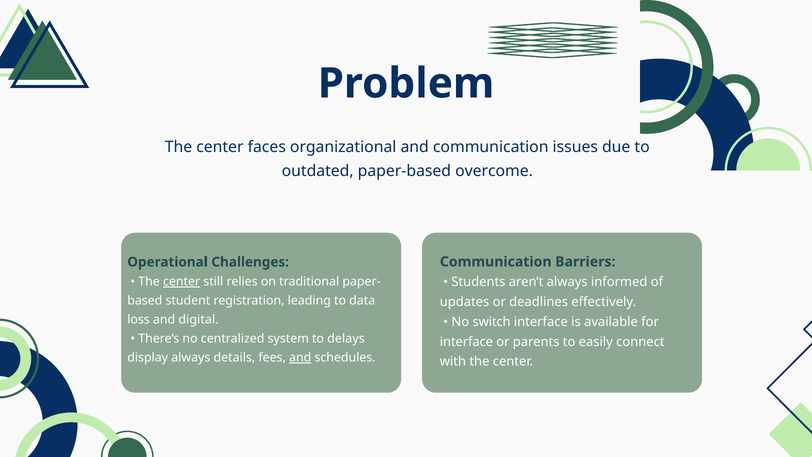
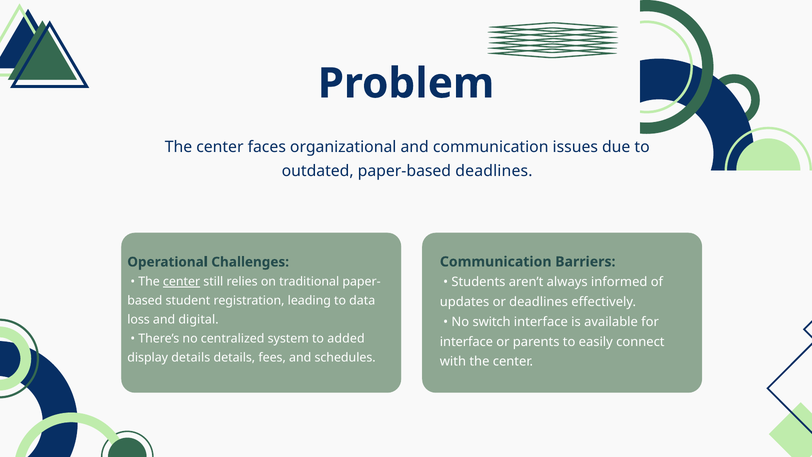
paper-based overcome: overcome -> deadlines
delays: delays -> added
display always: always -> details
and at (300, 357) underline: present -> none
